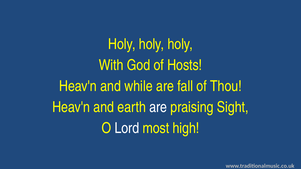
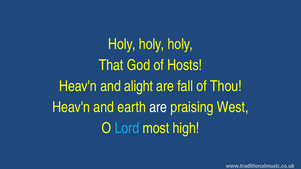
With: With -> That
while: while -> alight
Sight: Sight -> West
Lord colour: white -> light blue
